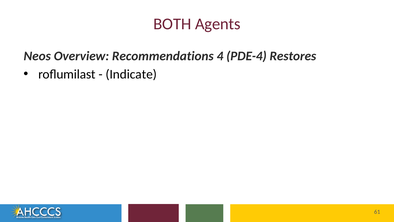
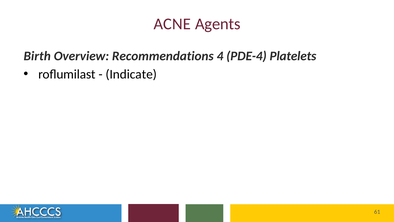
BOTH: BOTH -> ACNE
Neos: Neos -> Birth
Restores: Restores -> Platelets
